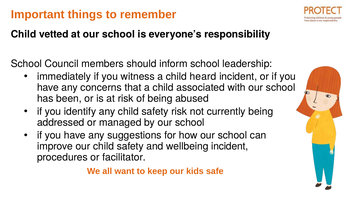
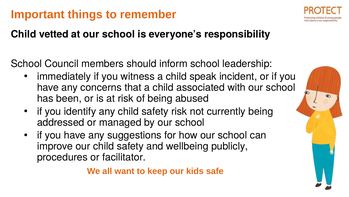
heard: heard -> speak
wellbeing incident: incident -> publicly
